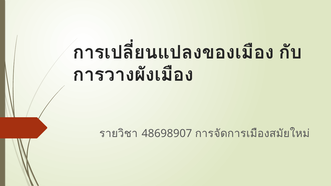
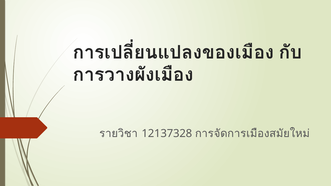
48698907: 48698907 -> 12137328
